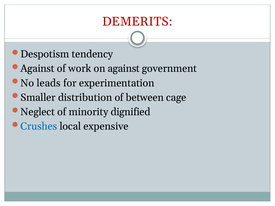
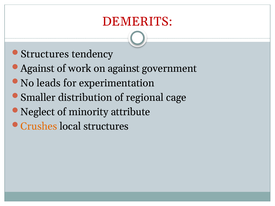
Despotism at (45, 54): Despotism -> Structures
between: between -> regional
dignified: dignified -> attribute
Crushes colour: blue -> orange
local expensive: expensive -> structures
